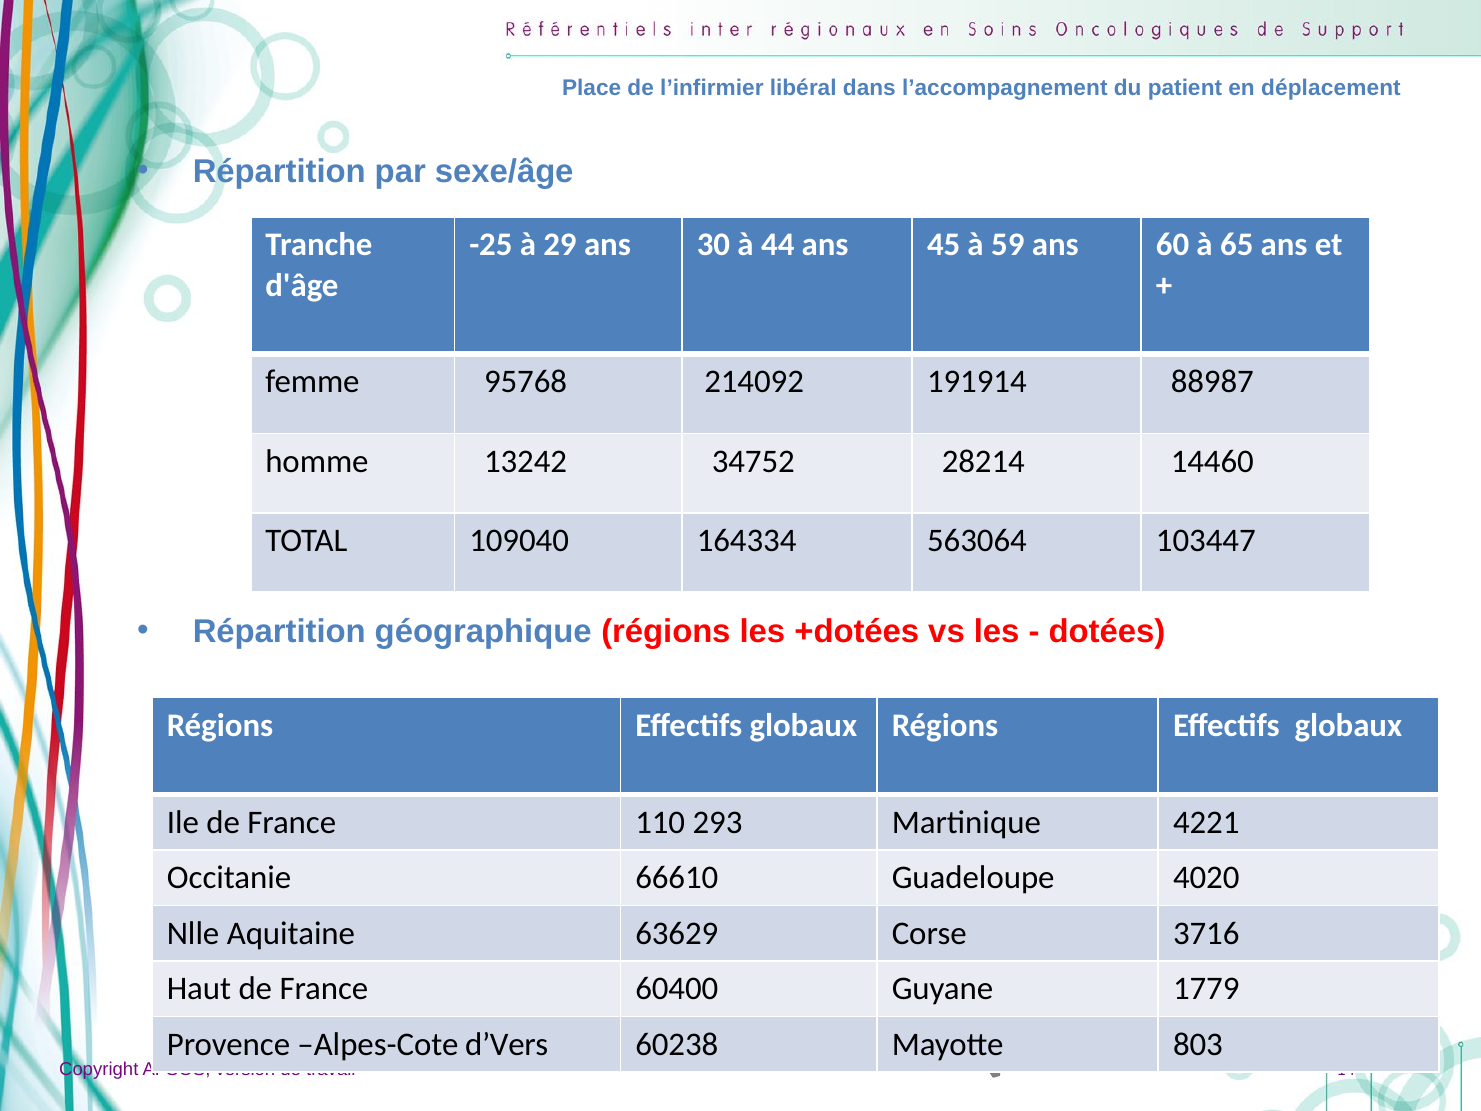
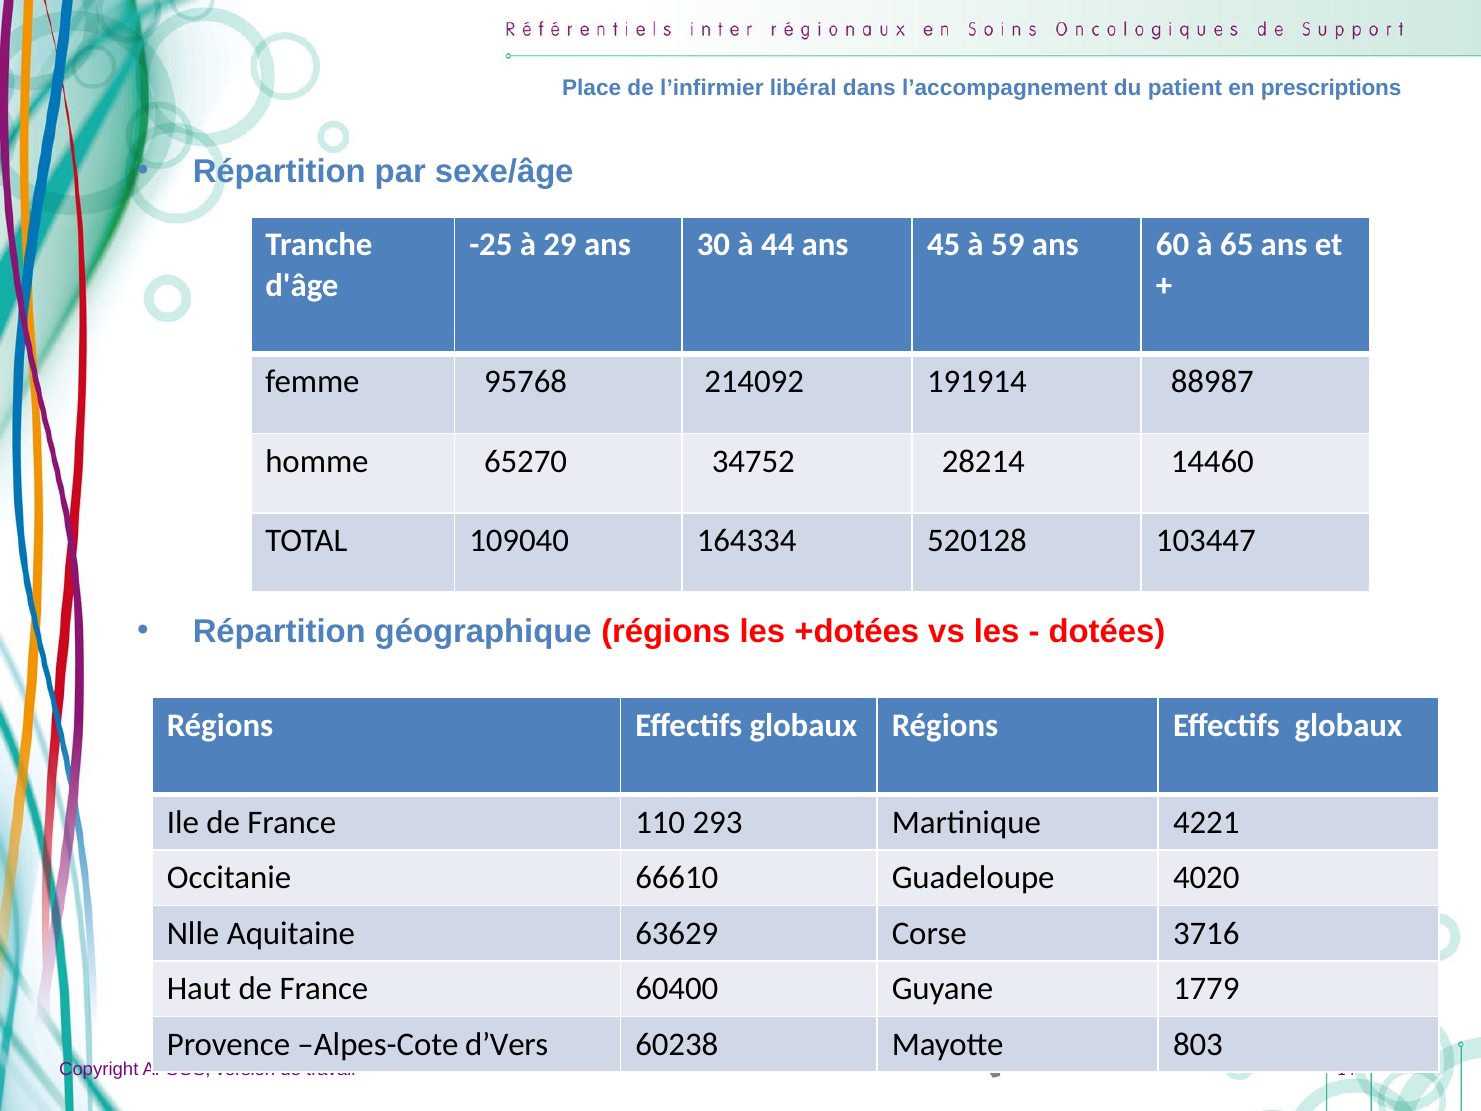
déplacement: déplacement -> prescriptions
13242: 13242 -> 65270
563064: 563064 -> 520128
